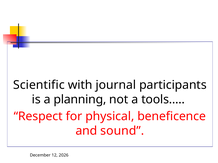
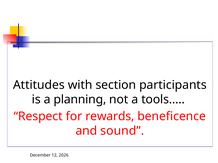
Scientific: Scientific -> Attitudes
journal: journal -> section
physical: physical -> rewards
